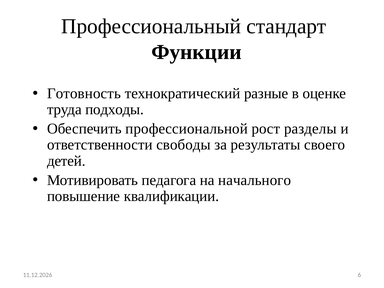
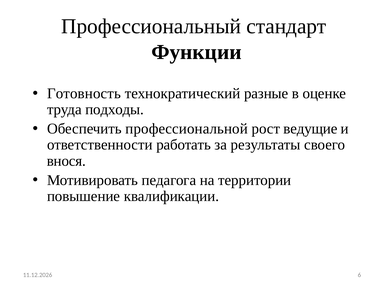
разделы: разделы -> ведущие
свободы: свободы -> работать
детей: детей -> внося
начального: начального -> территории
